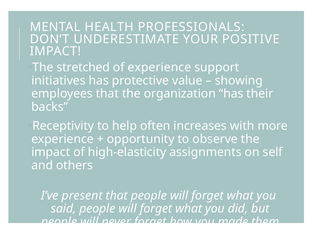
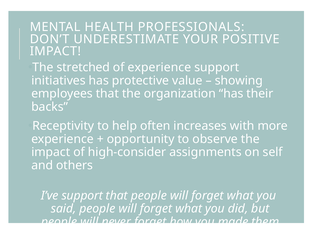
high-elasticity: high-elasticity -> high-consider
I’ve present: present -> support
